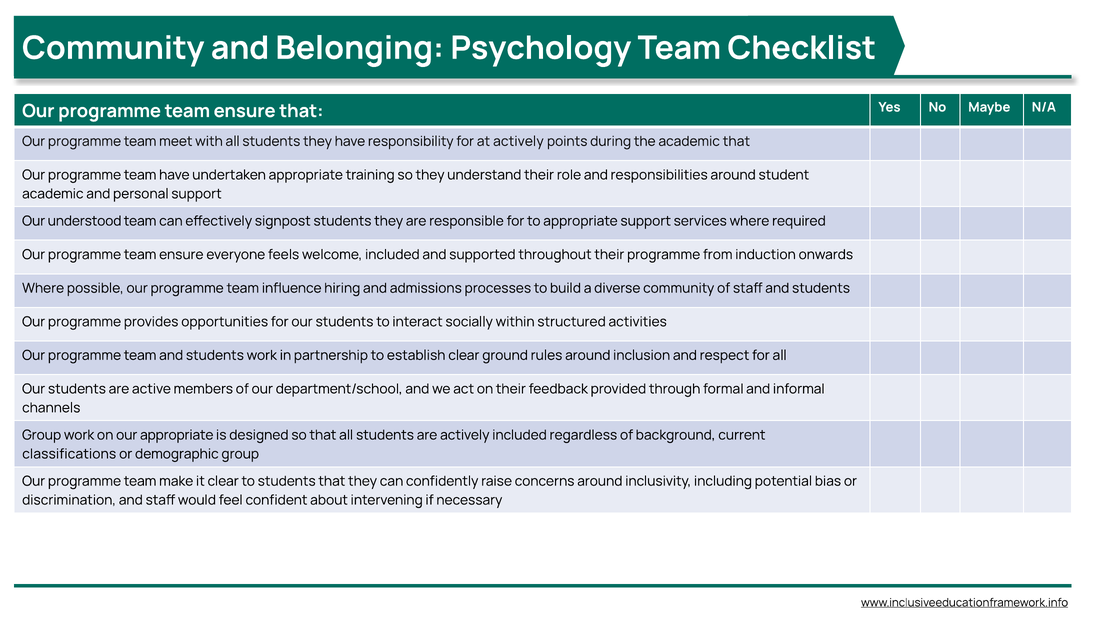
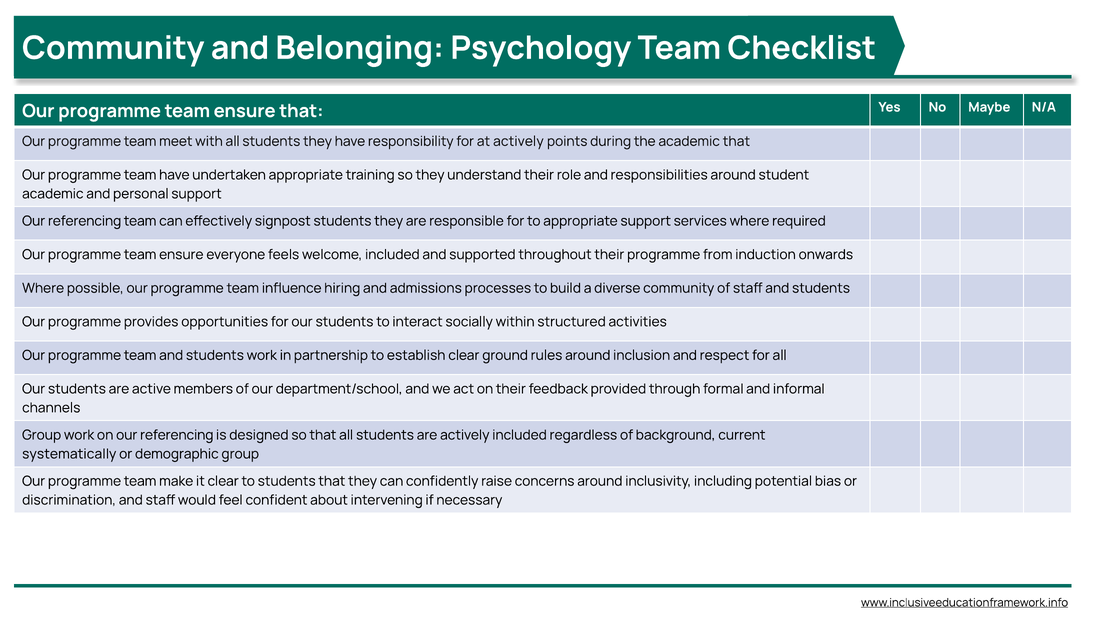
understood at (85, 221): understood -> referencing
on our appropriate: appropriate -> referencing
classifications: classifications -> systematically
